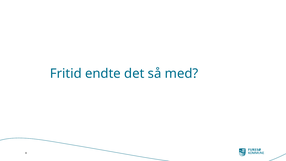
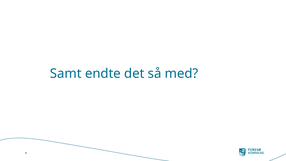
Fritid: Fritid -> Samt
